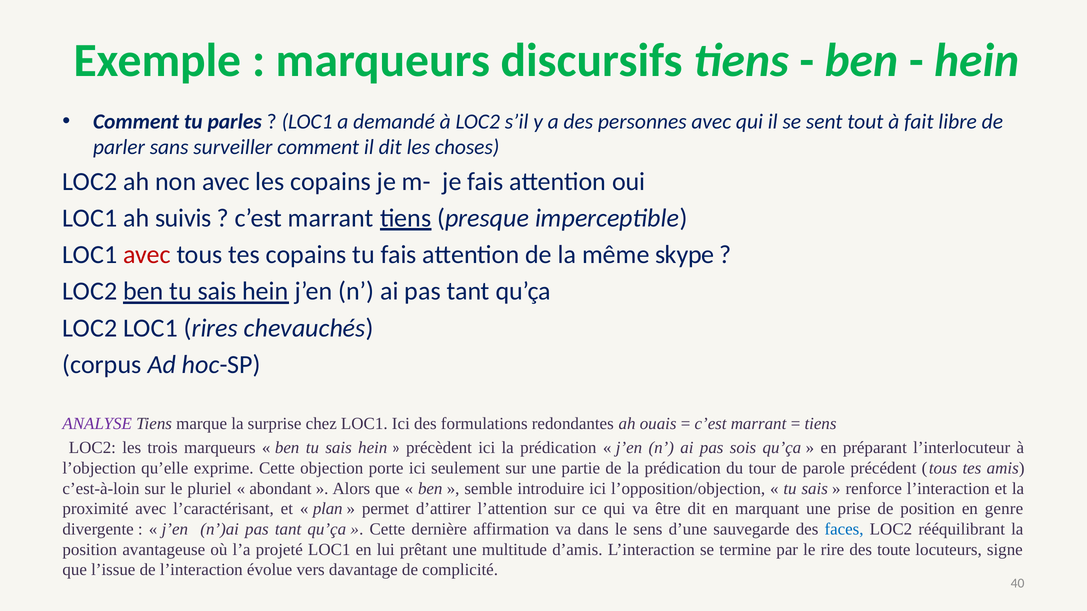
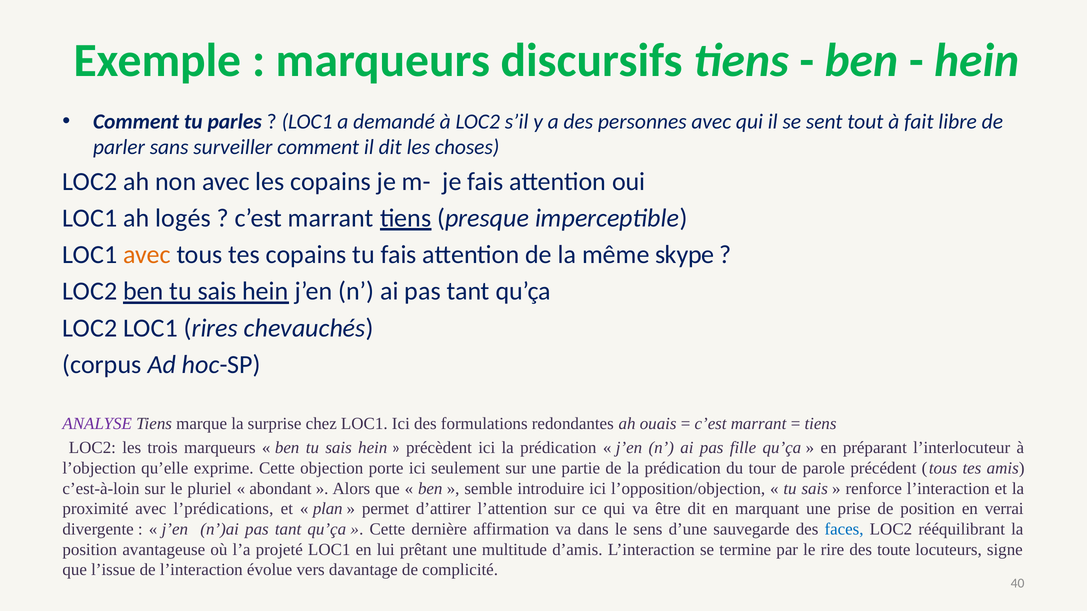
suivis: suivis -> logés
avec at (147, 255) colour: red -> orange
sois: sois -> fille
l’caractérisant: l’caractérisant -> l’prédications
genre: genre -> verrai
